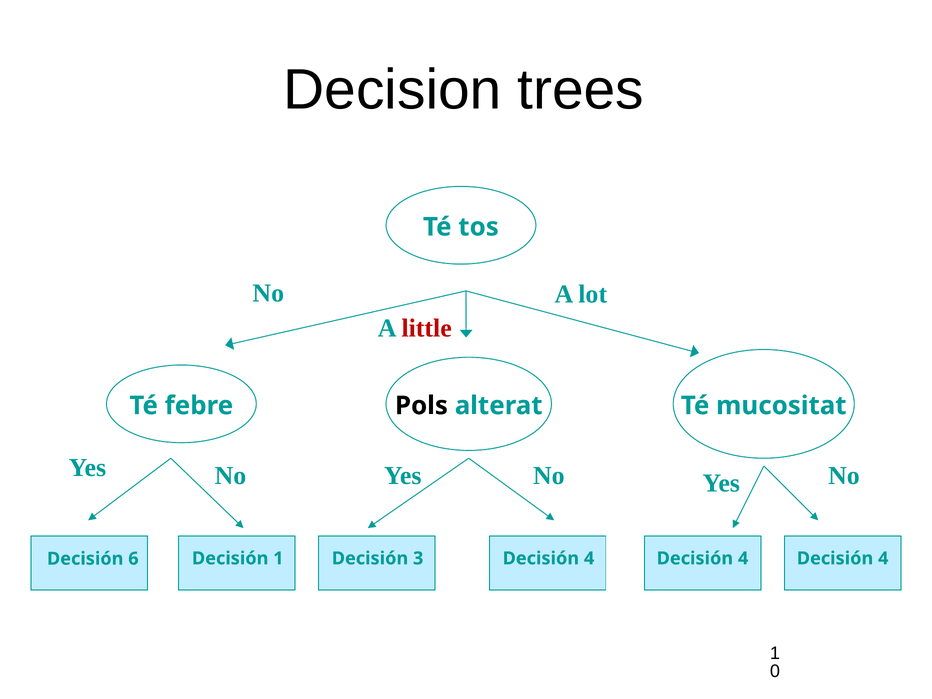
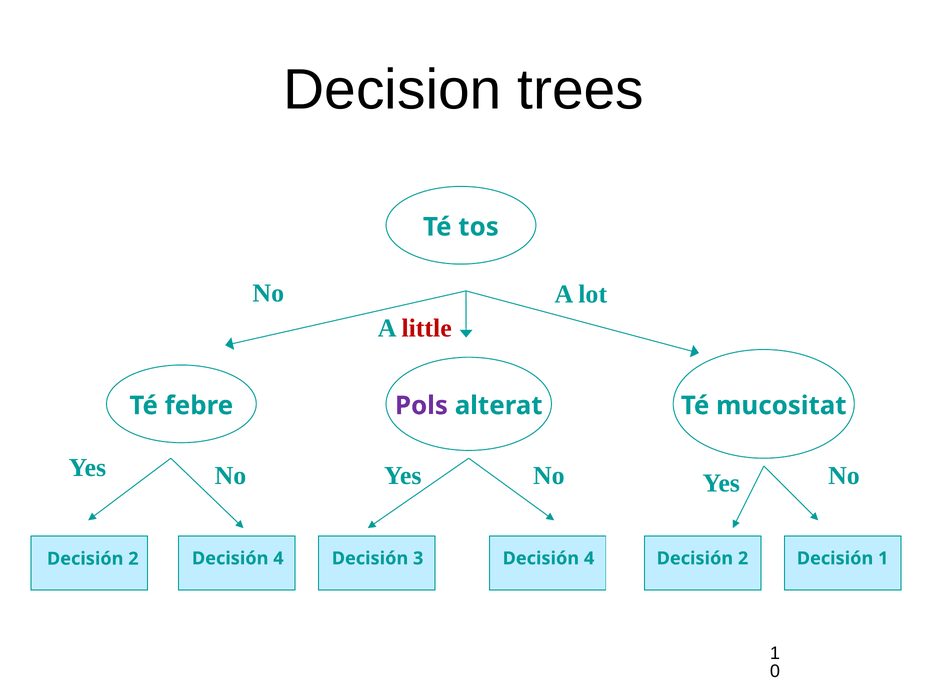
Pols colour: black -> purple
6 at (133, 559): 6 -> 2
1 at (278, 558): 1 -> 4
4 at (743, 558): 4 -> 2
4 at (883, 558): 4 -> 1
